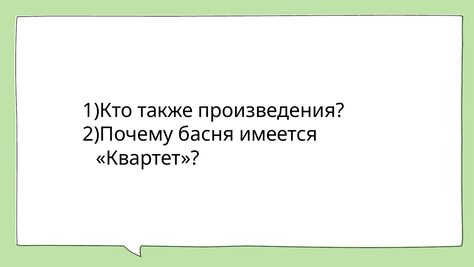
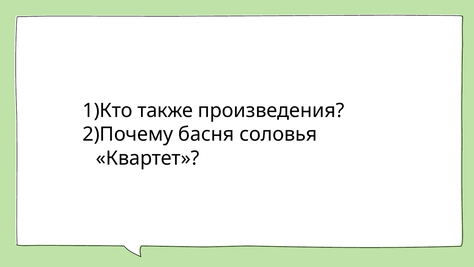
имеется: имеется -> соловья
